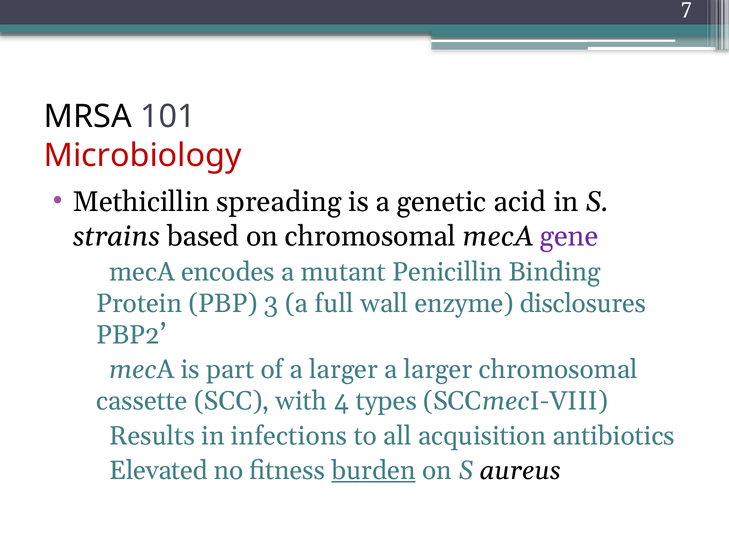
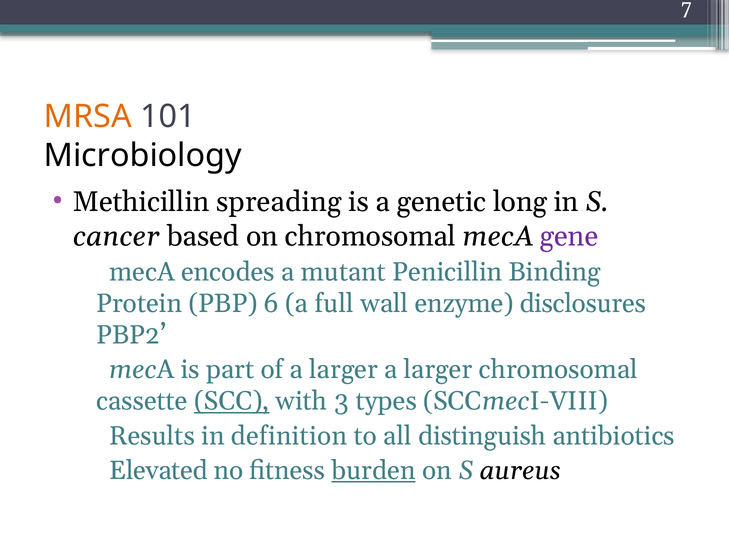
MRSA colour: black -> orange
Microbiology colour: red -> black
acid: acid -> long
strains: strains -> cancer
3: 3 -> 6
SCC underline: none -> present
4: 4 -> 3
infections: infections -> definition
acquisition: acquisition -> distinguish
